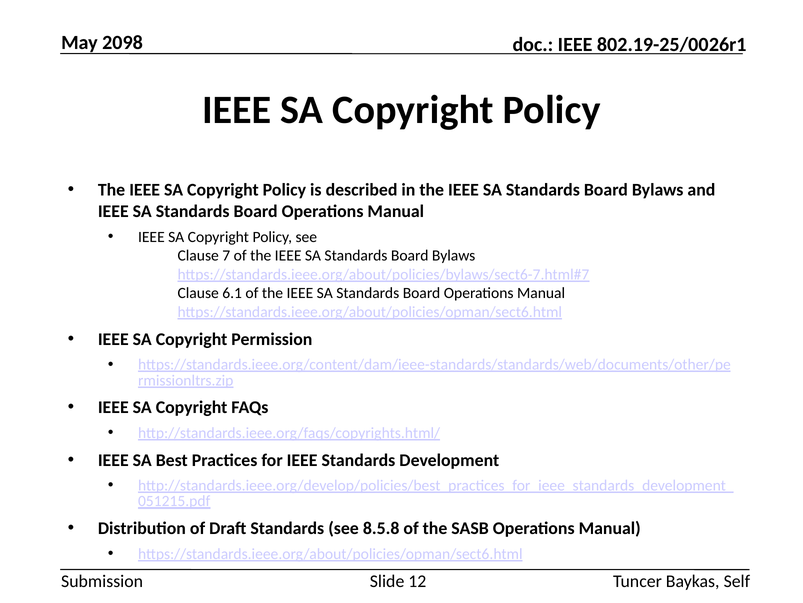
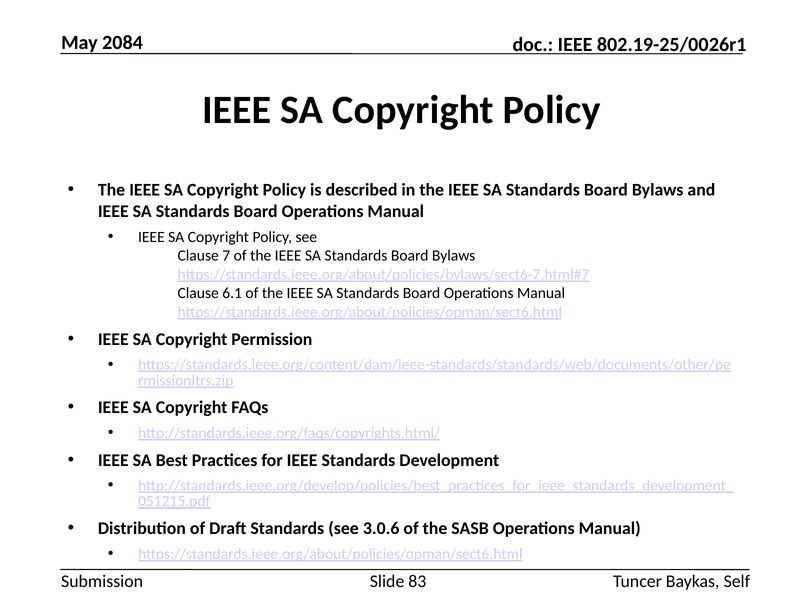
2098: 2098 -> 2084
8.5.8: 8.5.8 -> 3.0.6
12: 12 -> 83
